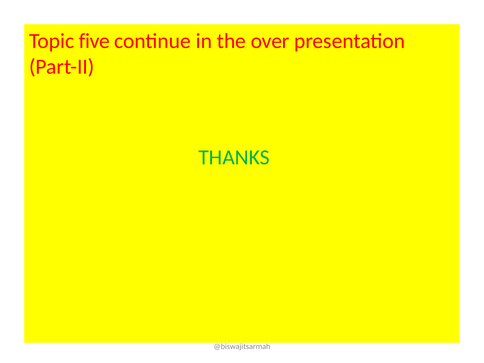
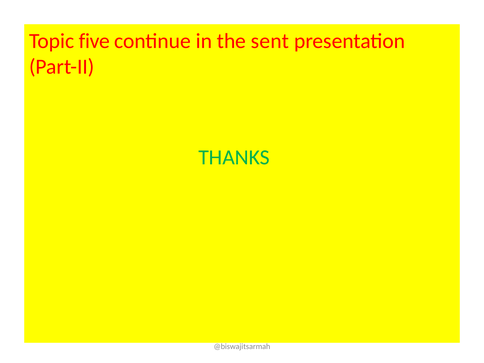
over: over -> sent
